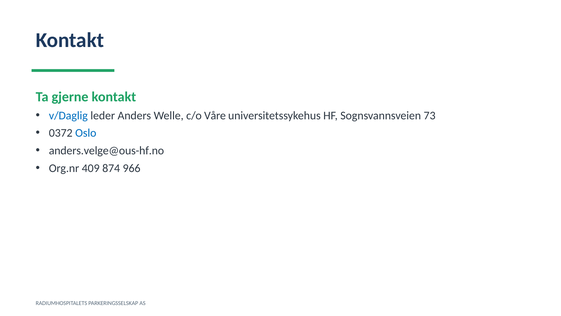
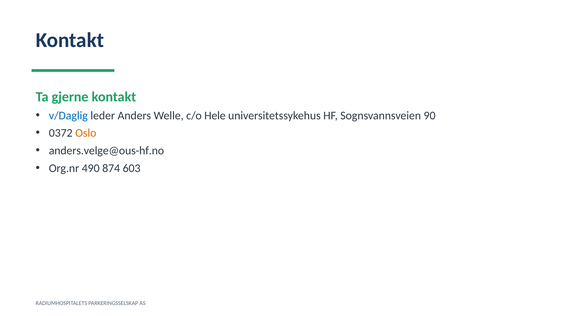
Våre: Våre -> Hele
73: 73 -> 90
Oslo colour: blue -> orange
409: 409 -> 490
966: 966 -> 603
